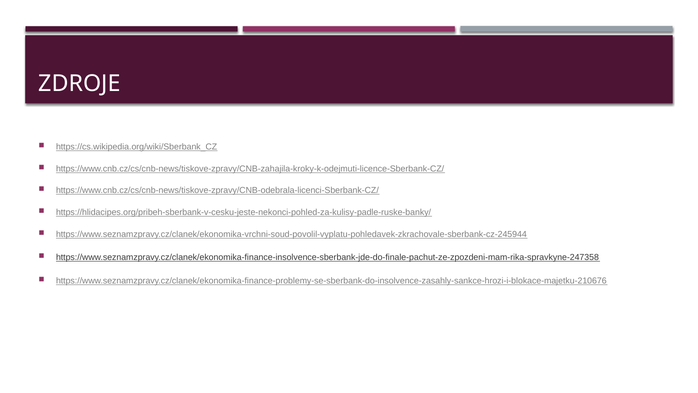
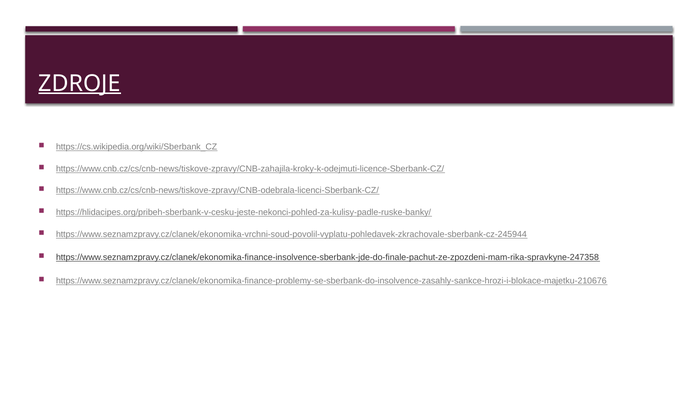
ZDROJE underline: none -> present
